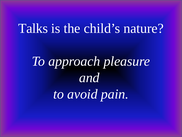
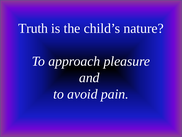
Talks: Talks -> Truth
